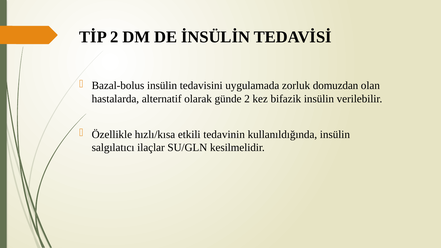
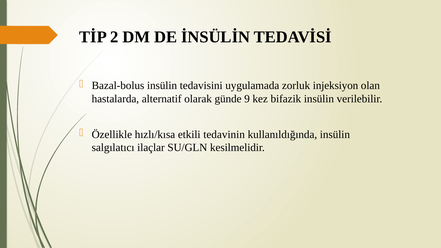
domuzdan: domuzdan -> injeksiyon
günde 2: 2 -> 9
